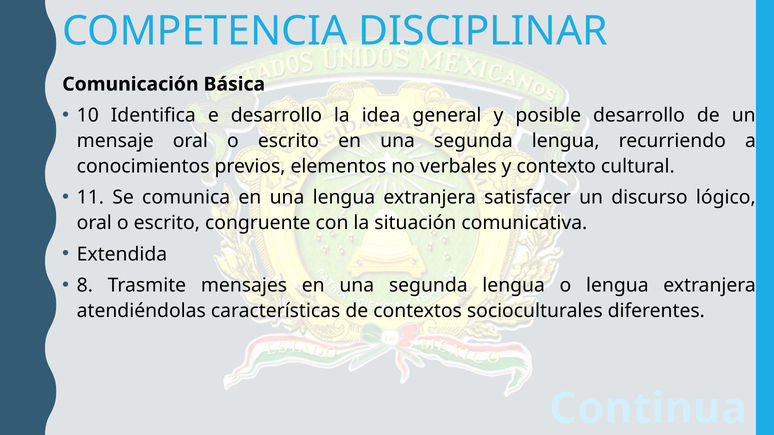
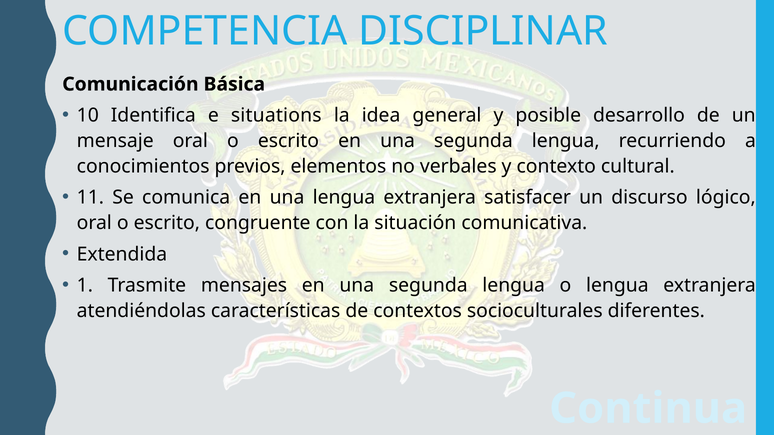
e desarrollo: desarrollo -> situations
8: 8 -> 1
